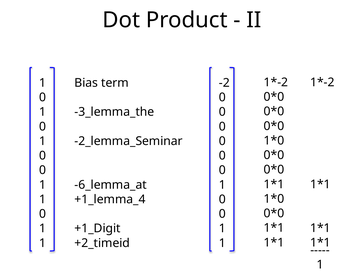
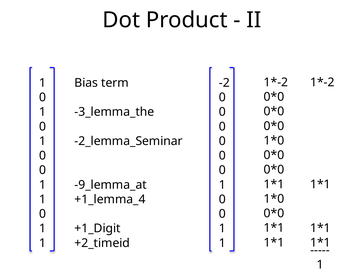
-6_lemma_at: -6_lemma_at -> -9_lemma_at
